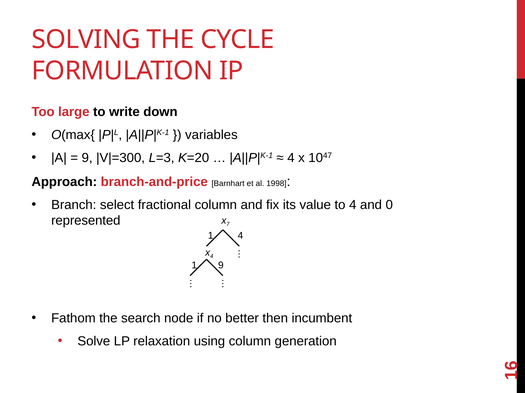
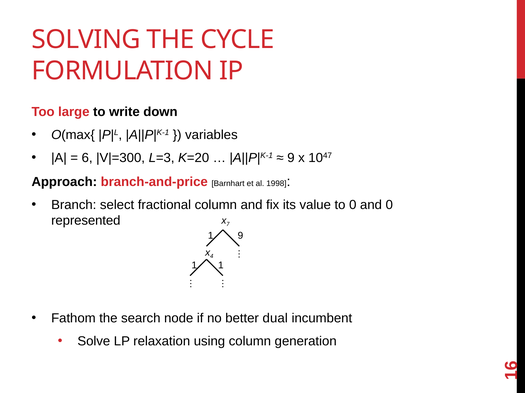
9 at (87, 158): 9 -> 6
4 at (291, 158): 4 -> 9
to 4: 4 -> 0
1 4: 4 -> 9
1 9: 9 -> 1
then: then -> dual
